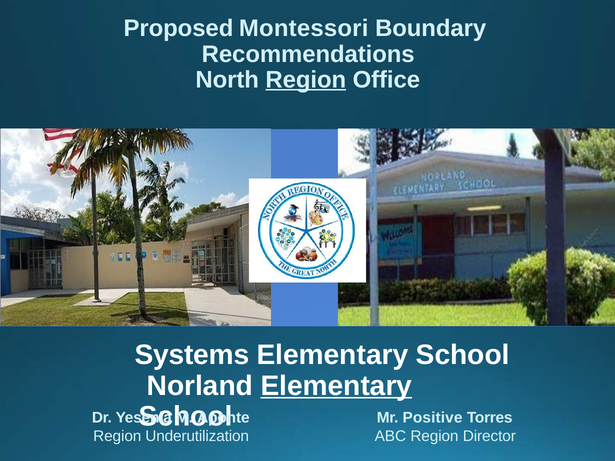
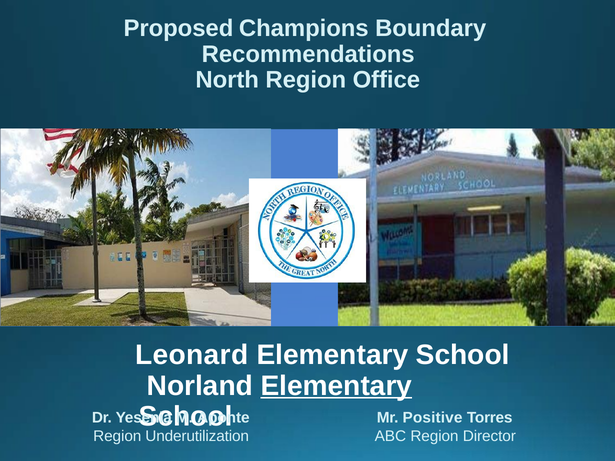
Montessori: Montessori -> Champions
Region at (306, 80) underline: present -> none
Systems: Systems -> Leonard
